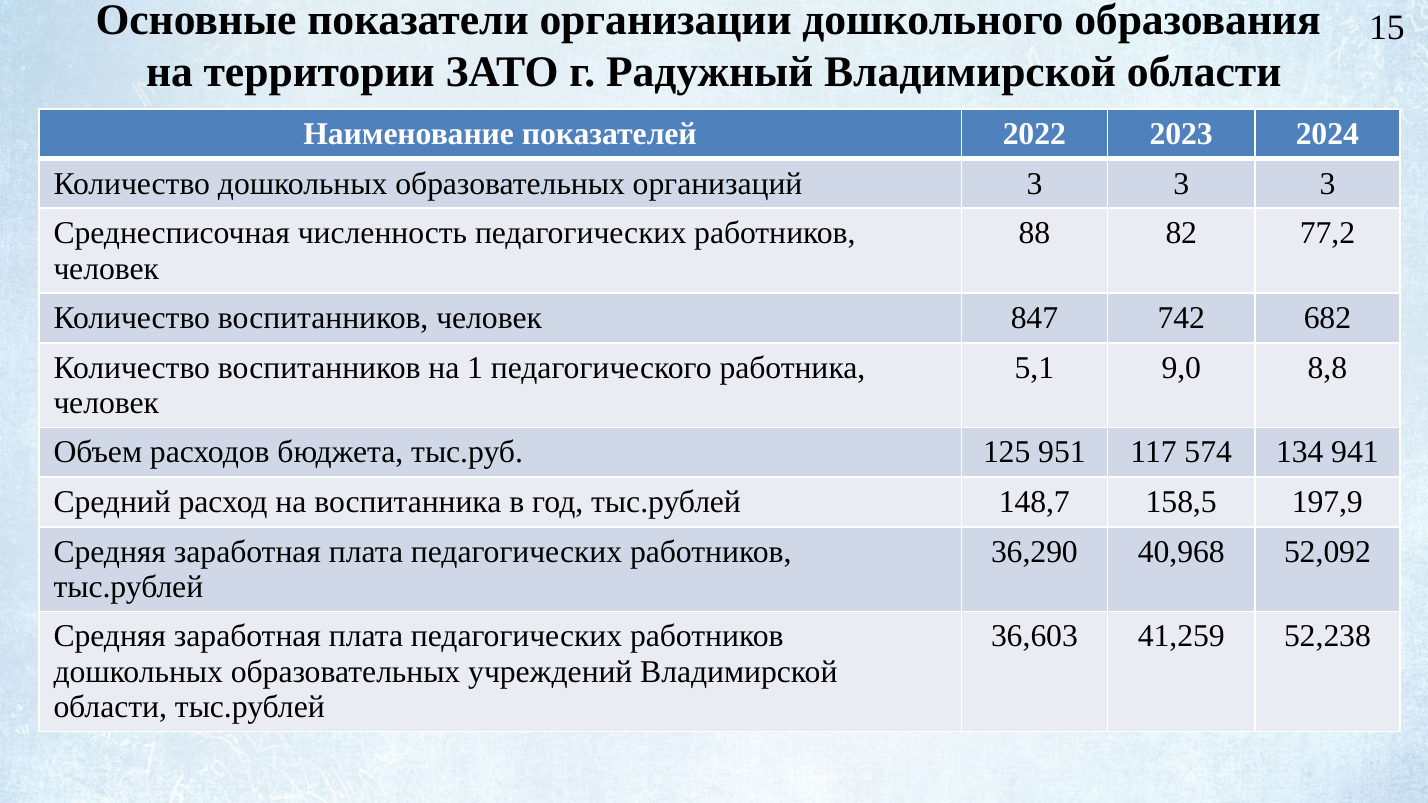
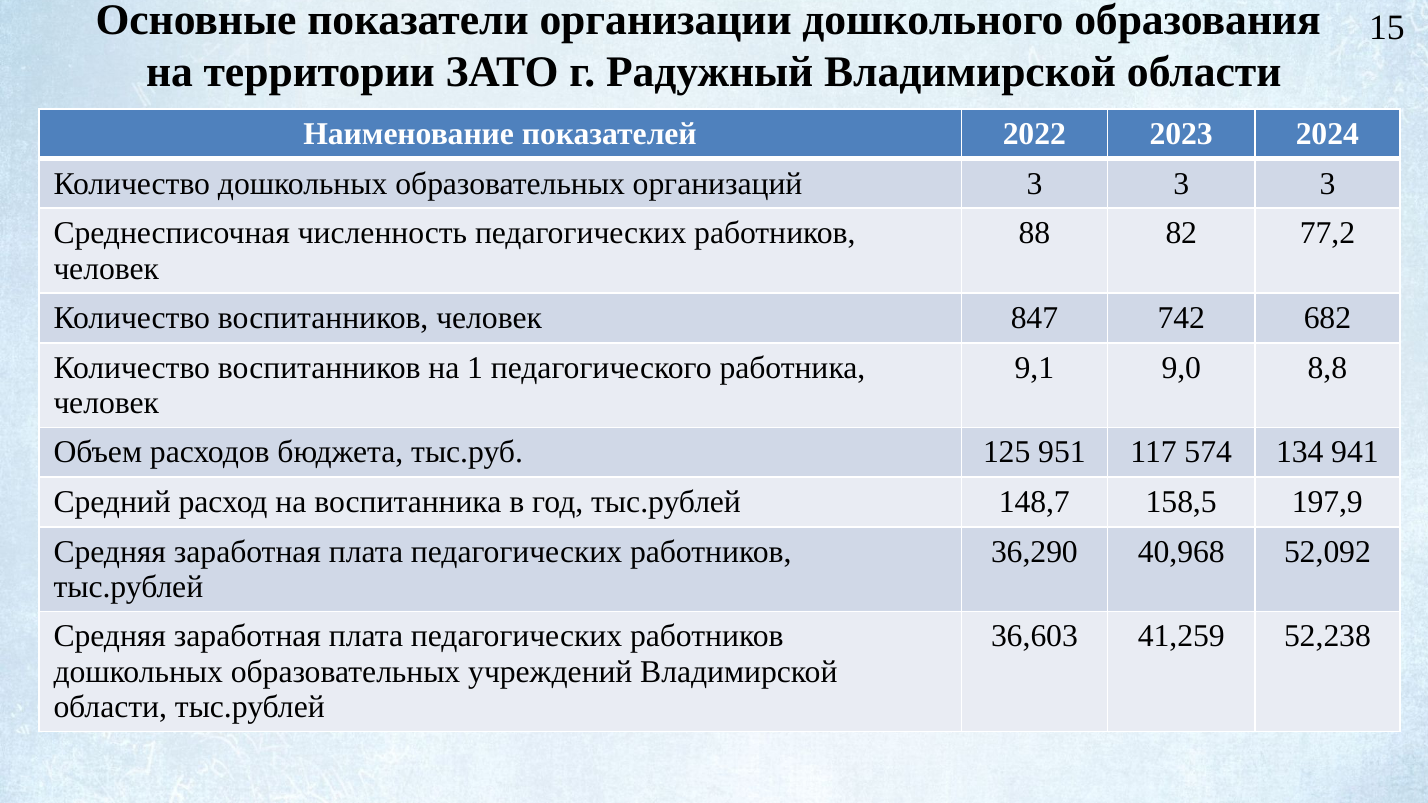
5,1: 5,1 -> 9,1
